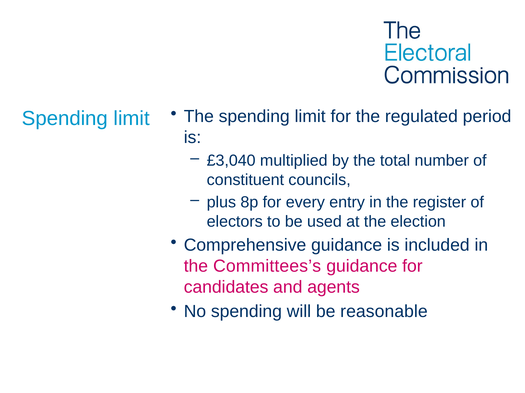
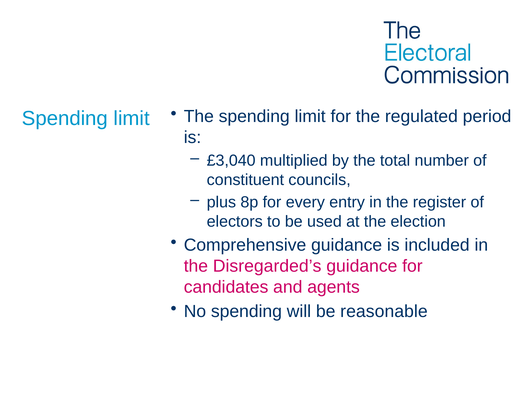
Committees’s: Committees’s -> Disregarded’s
